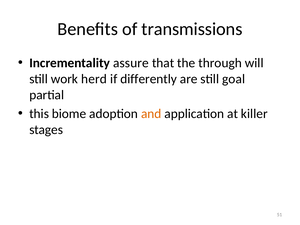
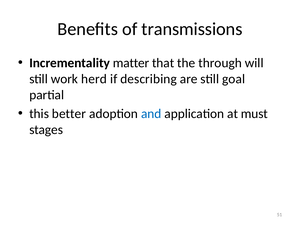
assure: assure -> matter
differently: differently -> describing
biome: biome -> better
and colour: orange -> blue
killer: killer -> must
